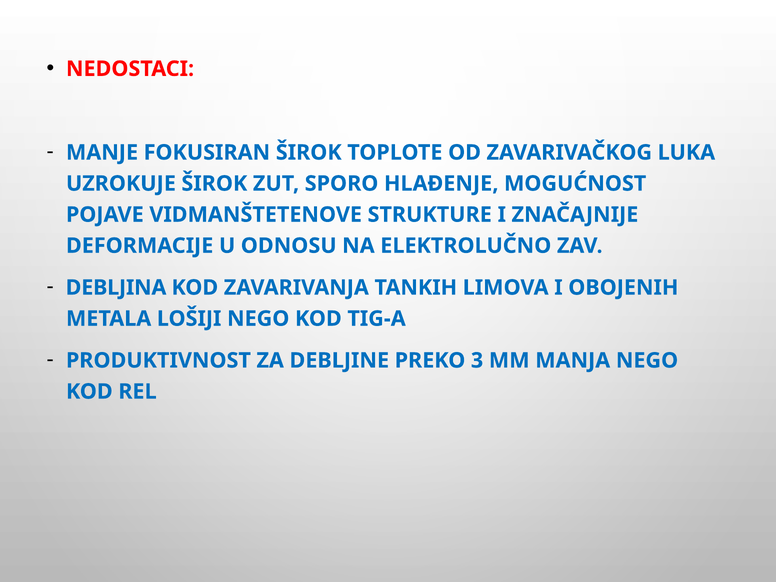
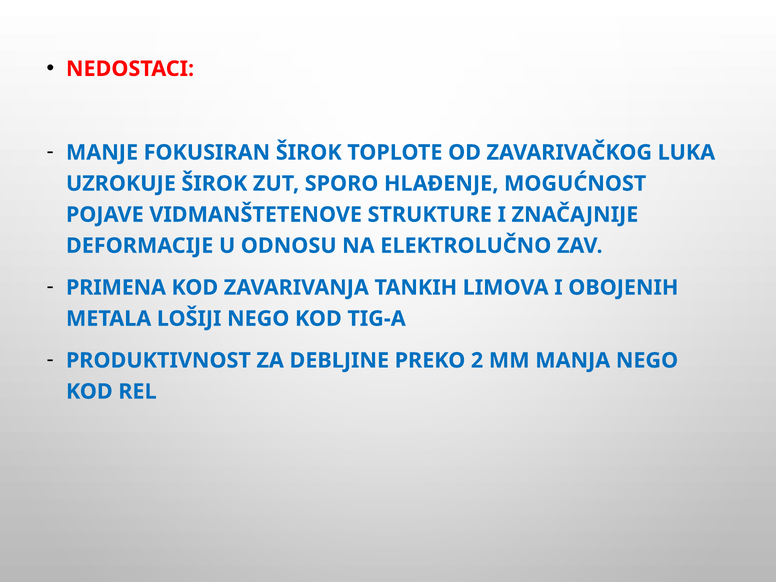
DEBLJINA: DEBLJINA -> PRIMENA
3: 3 -> 2
